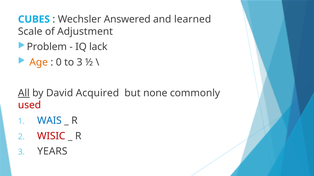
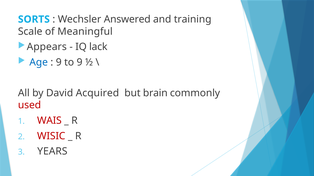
CUBES: CUBES -> SORTS
learned: learned -> training
Adjustment: Adjustment -> Meaningful
Problem: Problem -> Appears
Age colour: orange -> blue
0 at (59, 62): 0 -> 9
to 3: 3 -> 9
All underline: present -> none
none: none -> brain
WAIS colour: blue -> red
